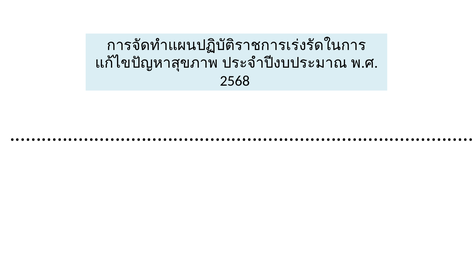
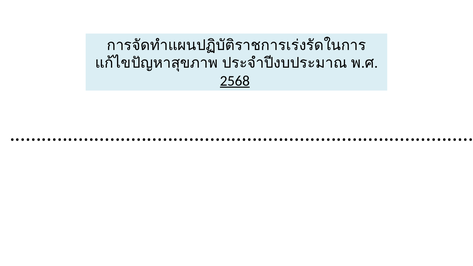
2568 underline: none -> present
